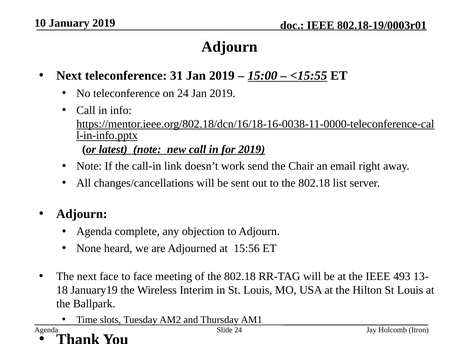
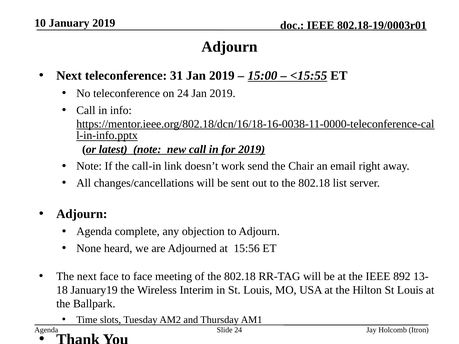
493: 493 -> 892
